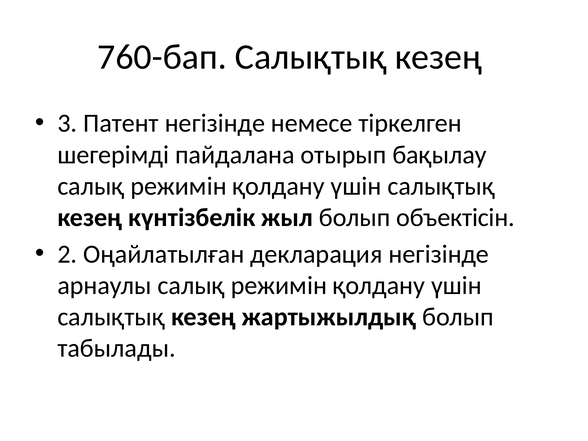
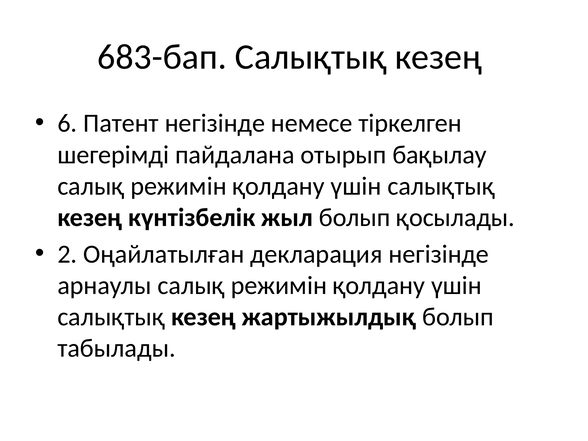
760-бап: 760-бап -> 683-бап
3: 3 -> 6
объектісін: объектісін -> қосылады
